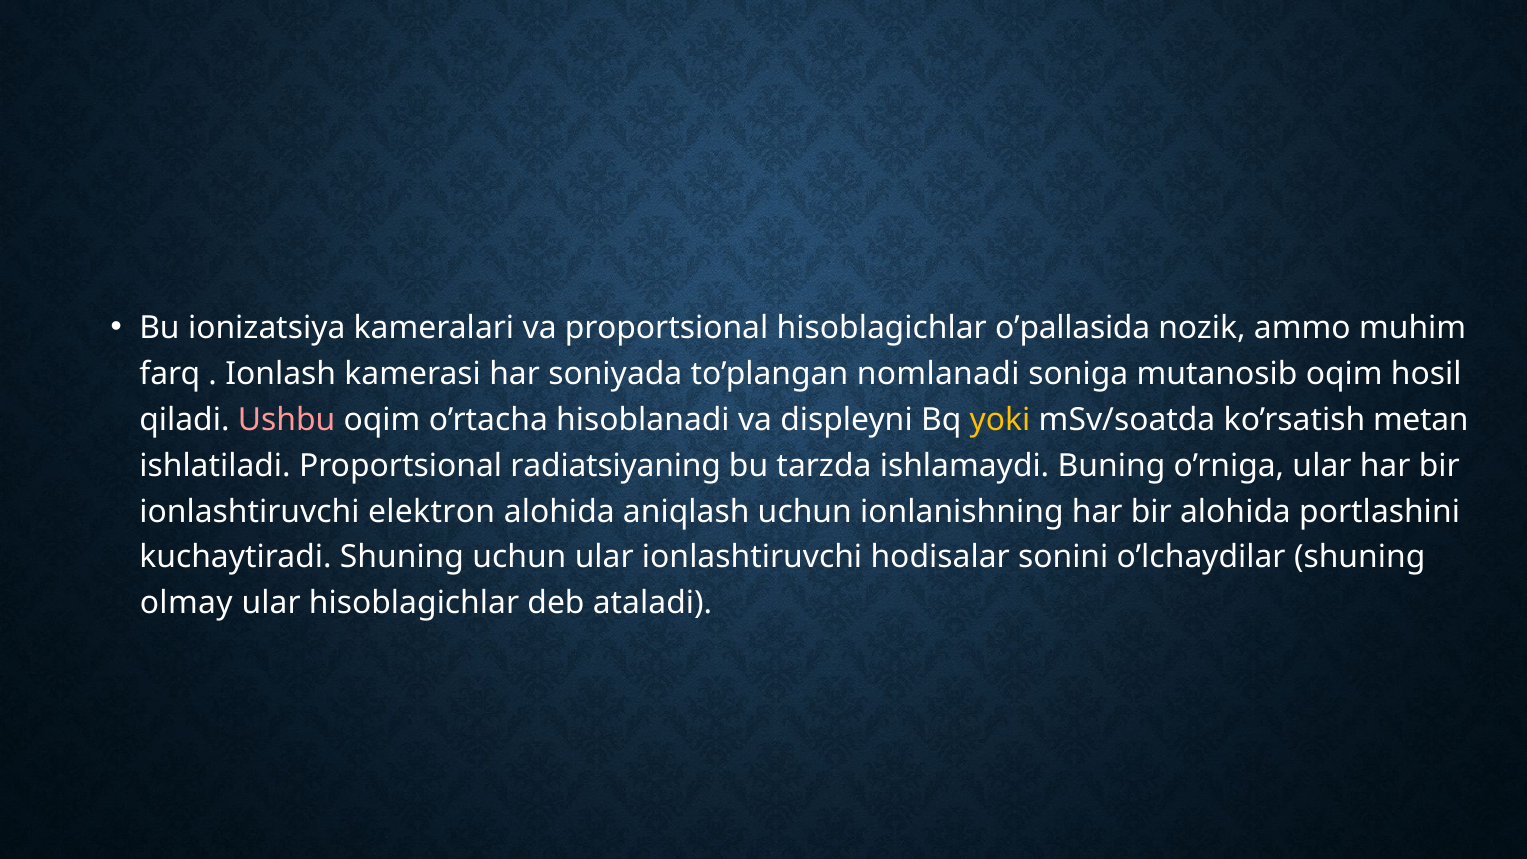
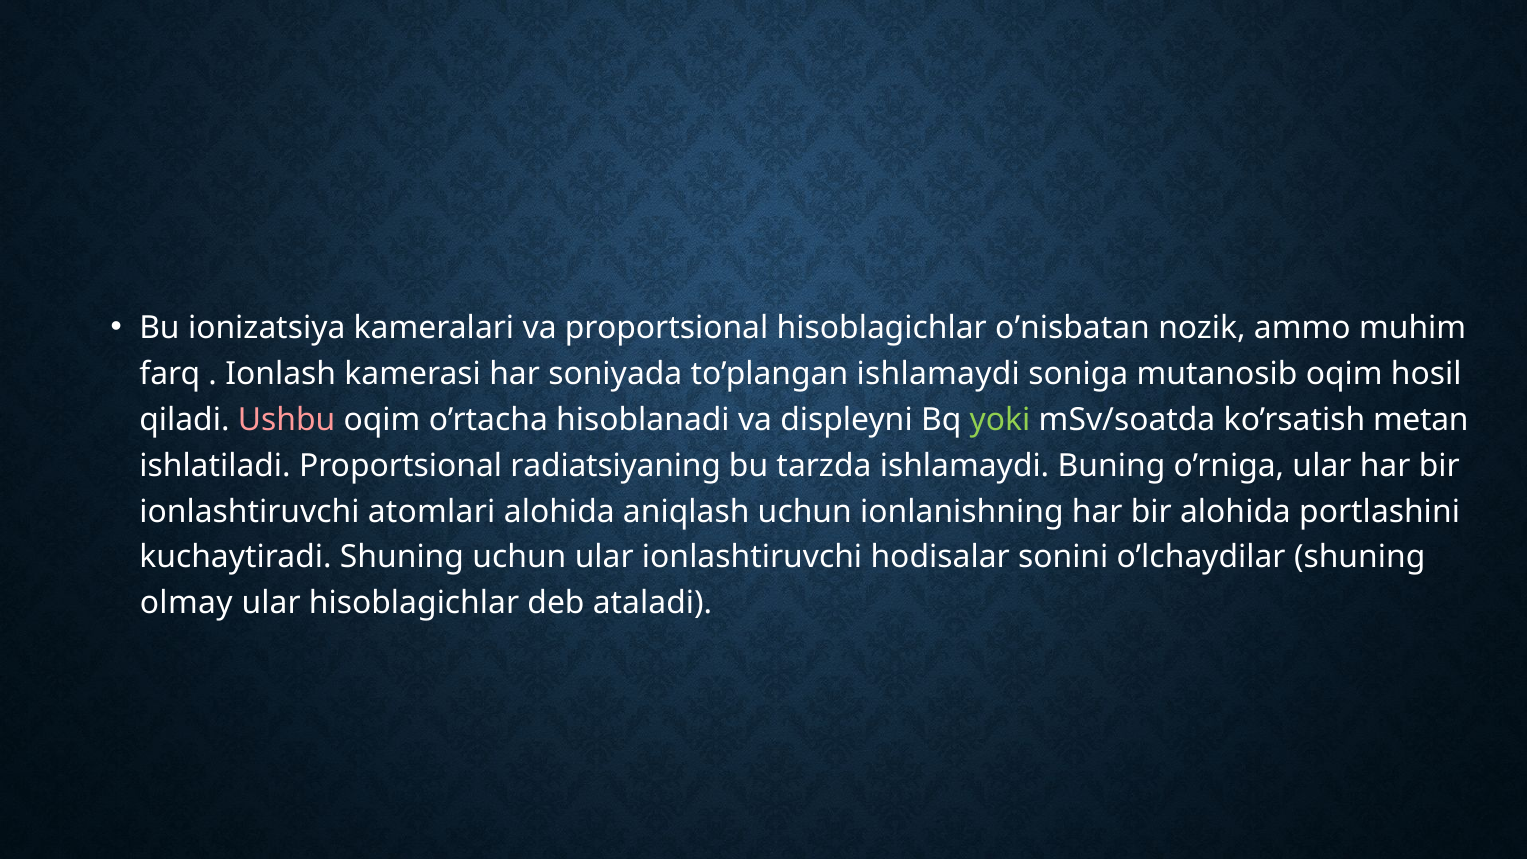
o’pallasida: o’pallasida -> o’nisbatan
to’plangan nomlanadi: nomlanadi -> ishlamaydi
yoki colour: yellow -> light green
elektron: elektron -> atomlari
